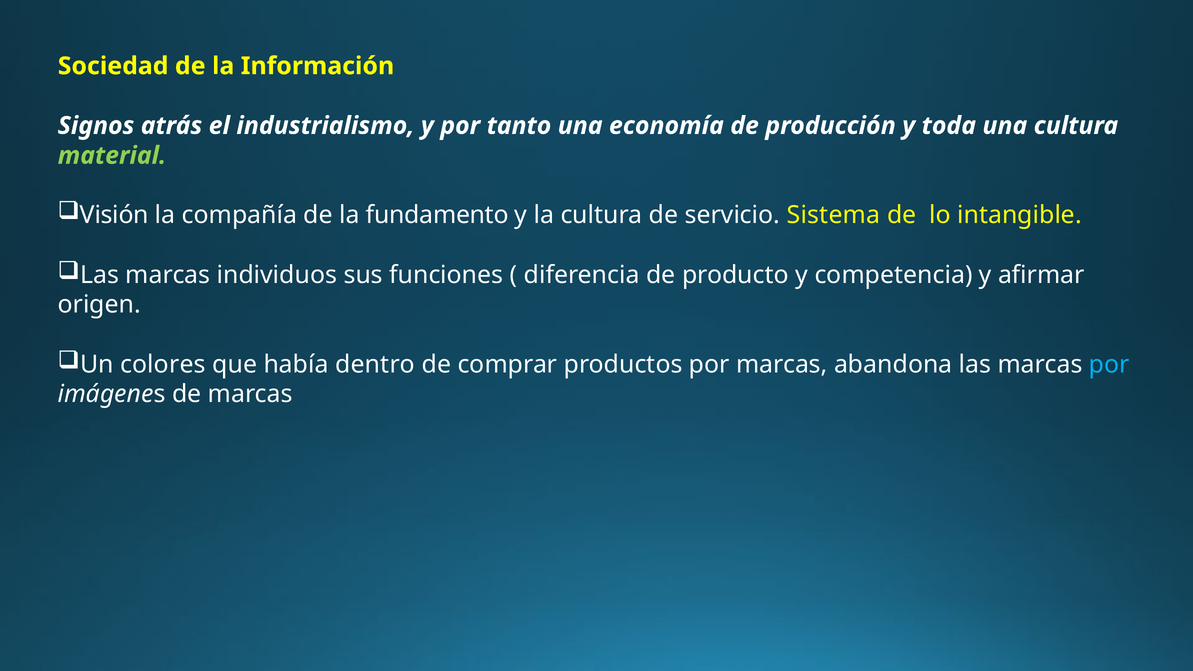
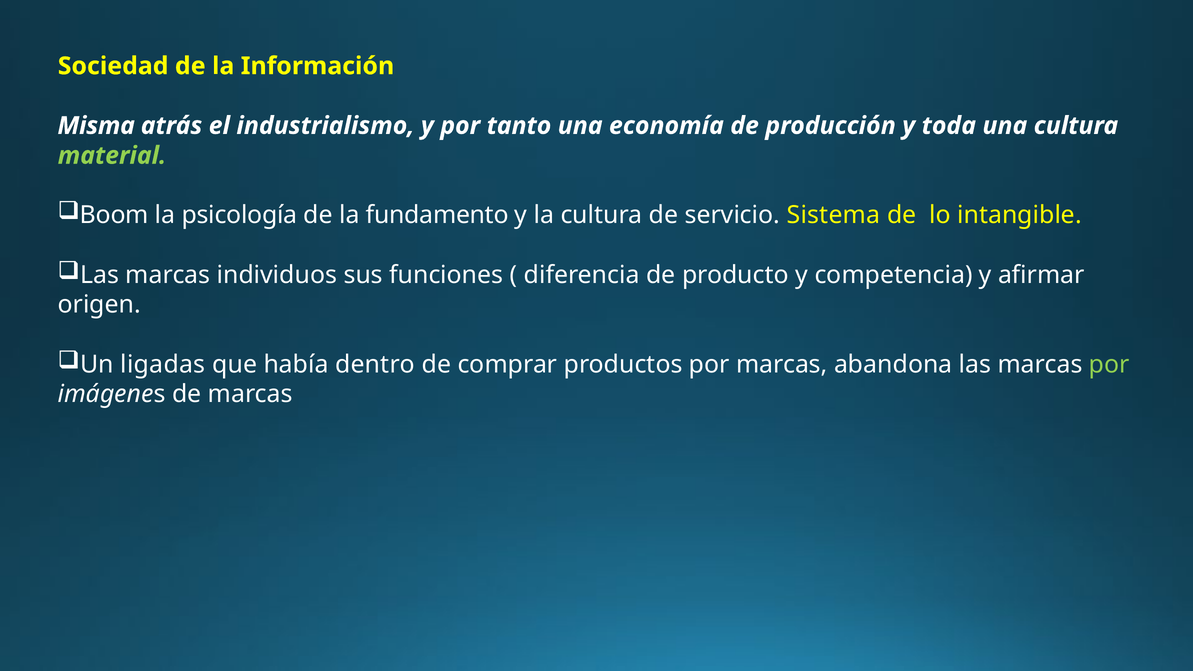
Signos: Signos -> Misma
Visión: Visión -> Boom
compañía: compañía -> psicología
colores: colores -> ligadas
por at (1109, 364) colour: light blue -> light green
